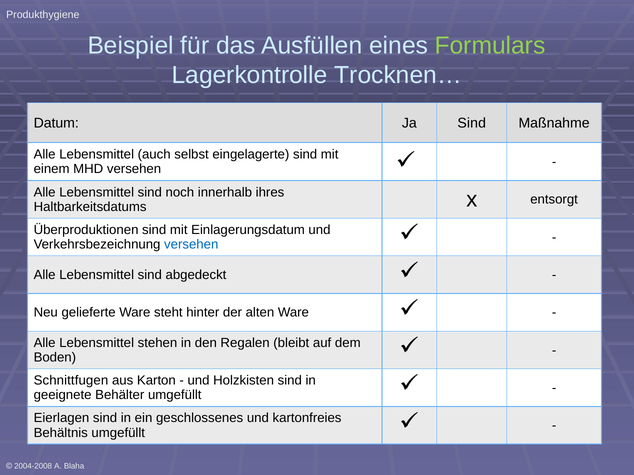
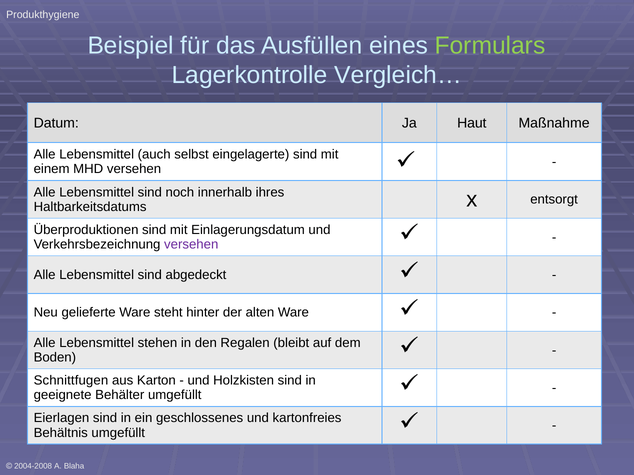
Trocknen…: Trocknen… -> Vergleich…
Ja Sind: Sind -> Haut
versehen at (191, 245) colour: blue -> purple
